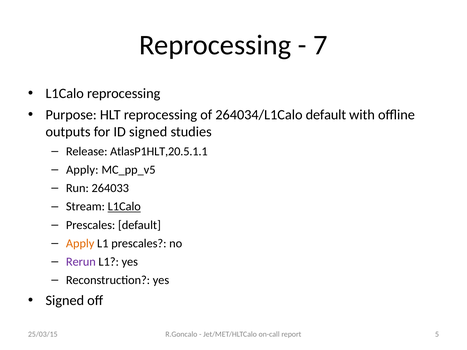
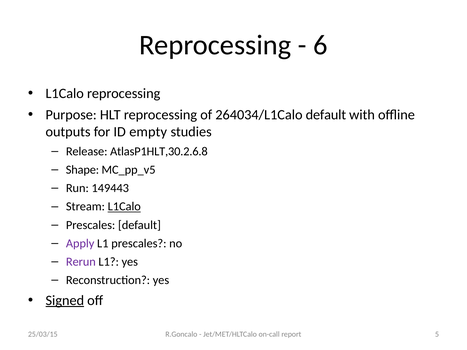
7: 7 -> 6
ID signed: signed -> empty
AtlasP1HLT,20.5.1.1: AtlasP1HLT,20.5.1.1 -> AtlasP1HLT,30.2.6.8
Apply at (82, 170): Apply -> Shape
264033: 264033 -> 149443
Apply at (80, 244) colour: orange -> purple
Signed at (65, 301) underline: none -> present
